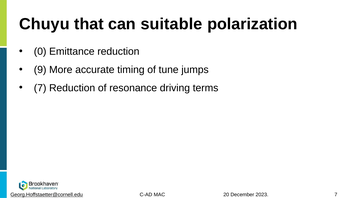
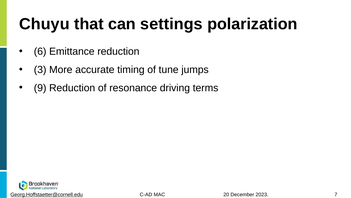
suitable: suitable -> settings
0: 0 -> 6
9: 9 -> 3
7 at (40, 88): 7 -> 9
